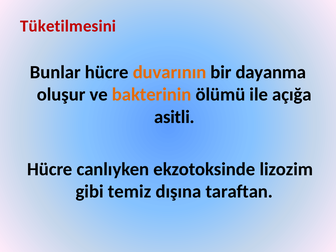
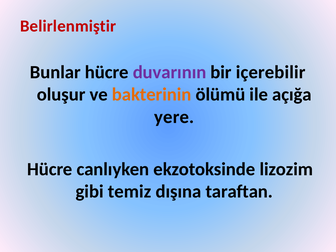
Tüketilmesini: Tüketilmesini -> Belirlenmiştir
duvarının colour: orange -> purple
dayanma: dayanma -> içerebilir
asitli: asitli -> yere
